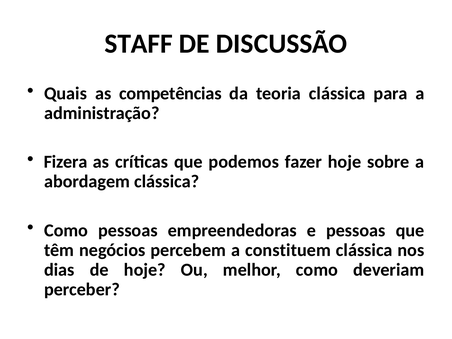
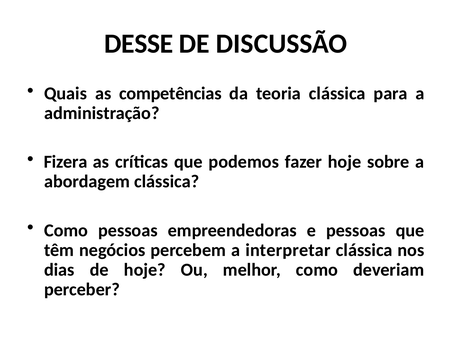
STAFF: STAFF -> DESSE
constituem: constituem -> interpretar
